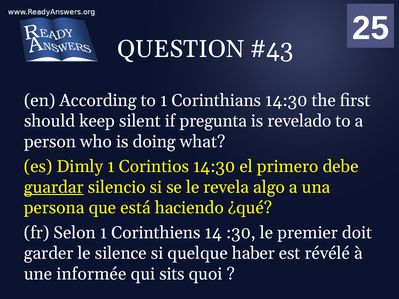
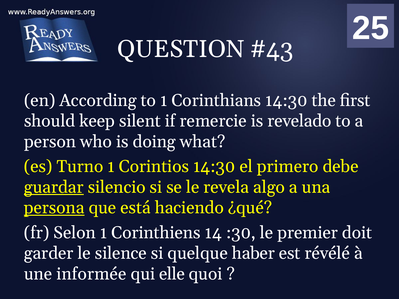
pregunta: pregunta -> remercie
Dimly: Dimly -> Turno
persona underline: none -> present
sits: sits -> elle
